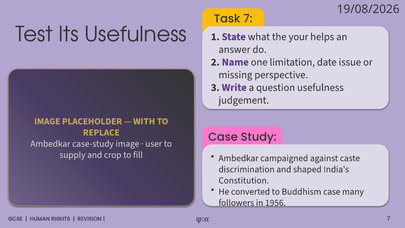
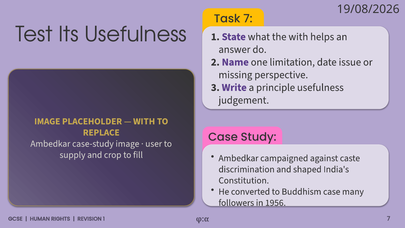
the your: your -> with
question: question -> principle
